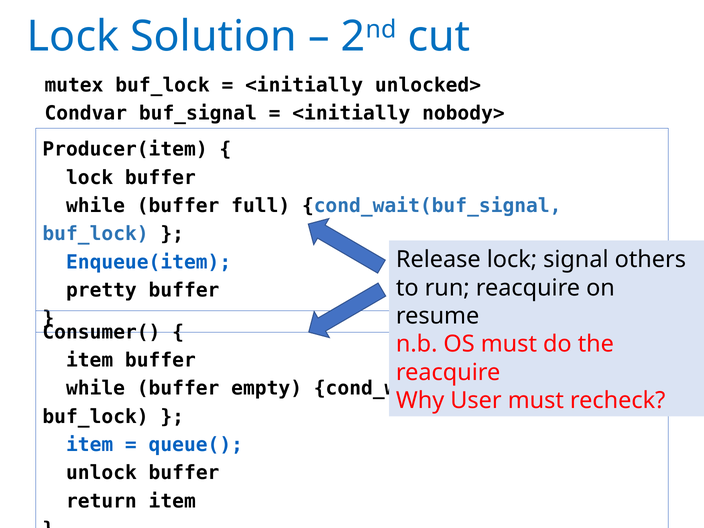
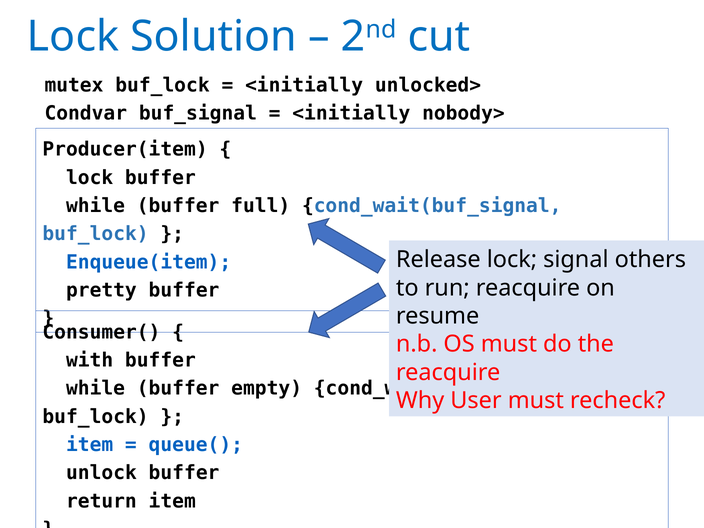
item at (90, 360): item -> with
